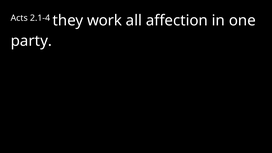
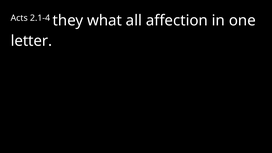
work: work -> what
party: party -> letter
